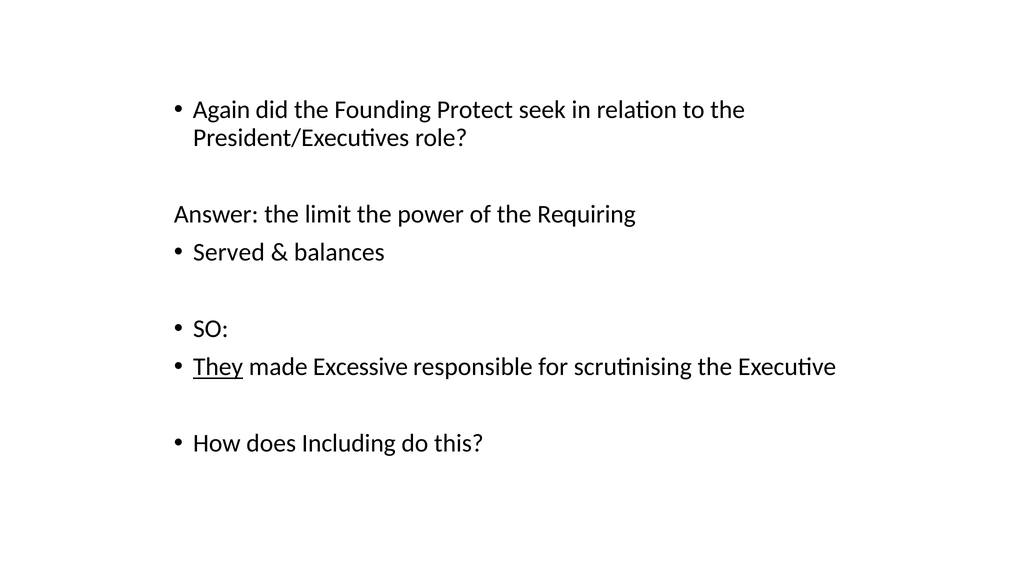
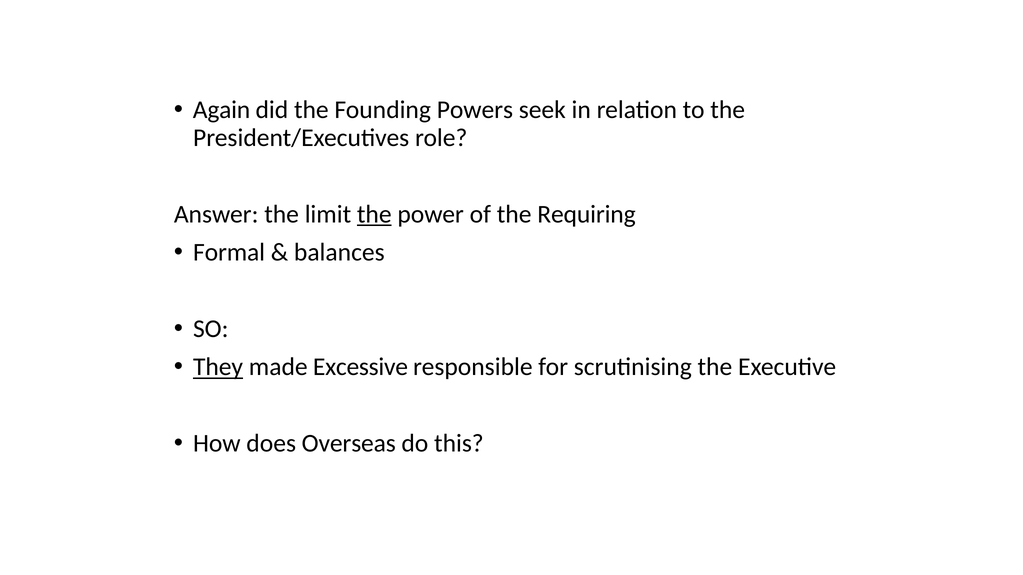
Protect: Protect -> Powers
the at (374, 214) underline: none -> present
Served: Served -> Formal
Including: Including -> Overseas
